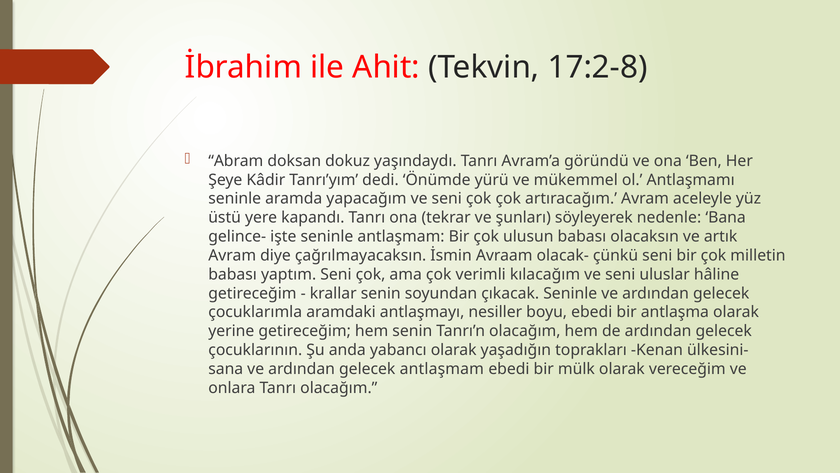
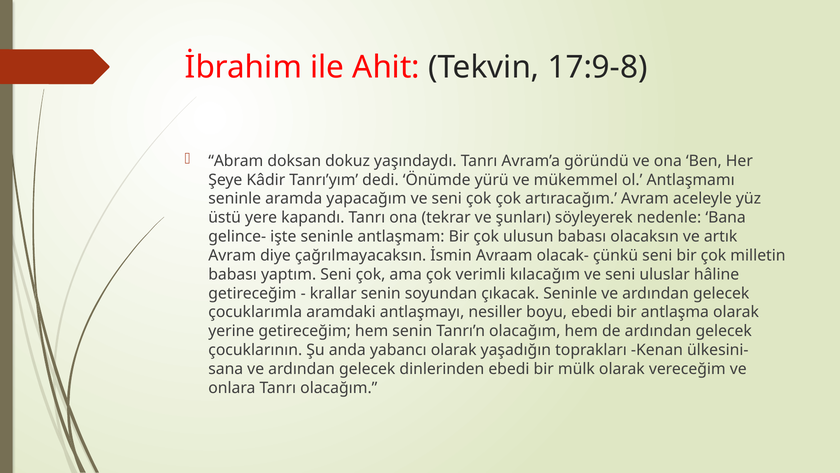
17:2-8: 17:2-8 -> 17:9-8
gelecek antlaşmam: antlaşmam -> dinlerinden
